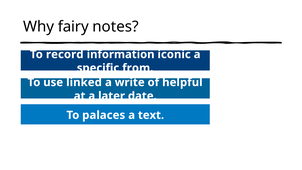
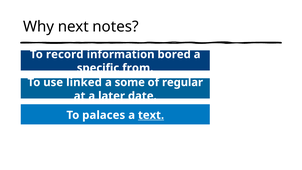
fairy: fairy -> next
iconic: iconic -> bored
write: write -> some
helpful: helpful -> regular
text underline: none -> present
